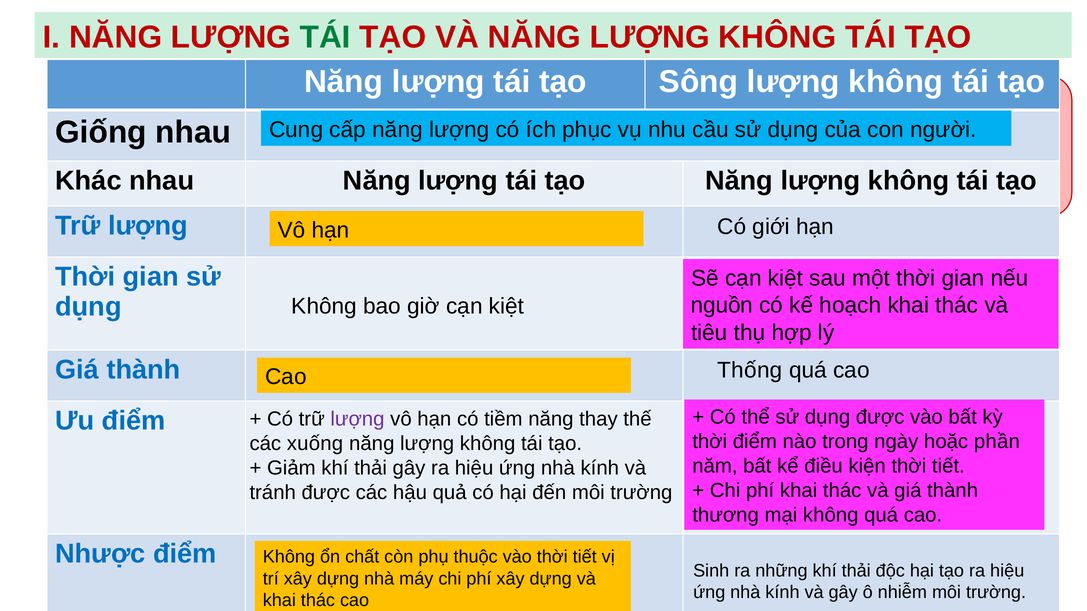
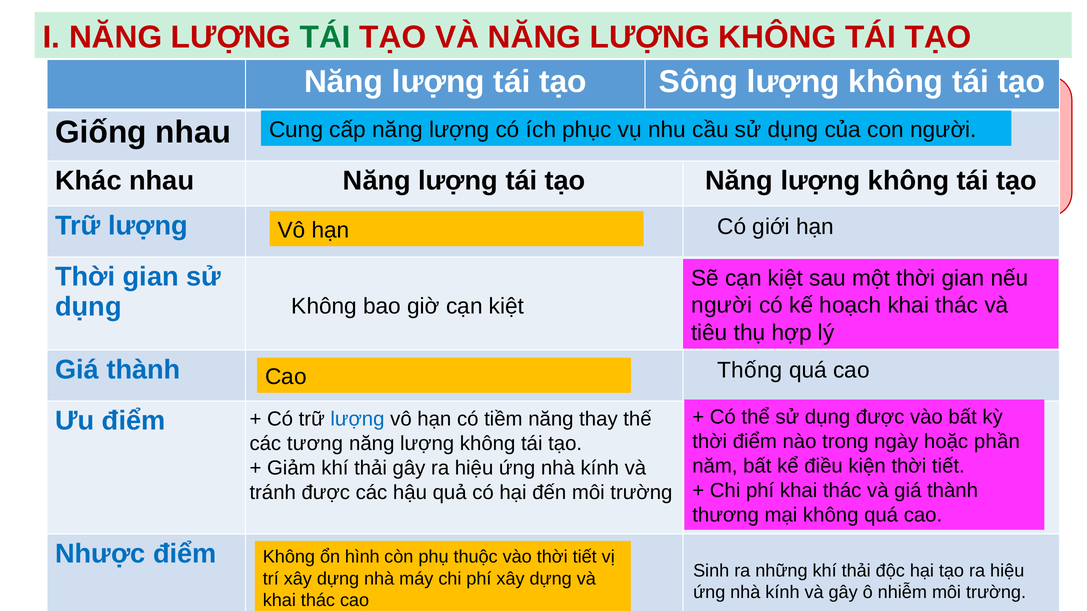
nguồn at (722, 306): nguồn -> người
lượng at (357, 419) colour: purple -> blue
xuống: xuống -> tương
chất: chất -> hình
